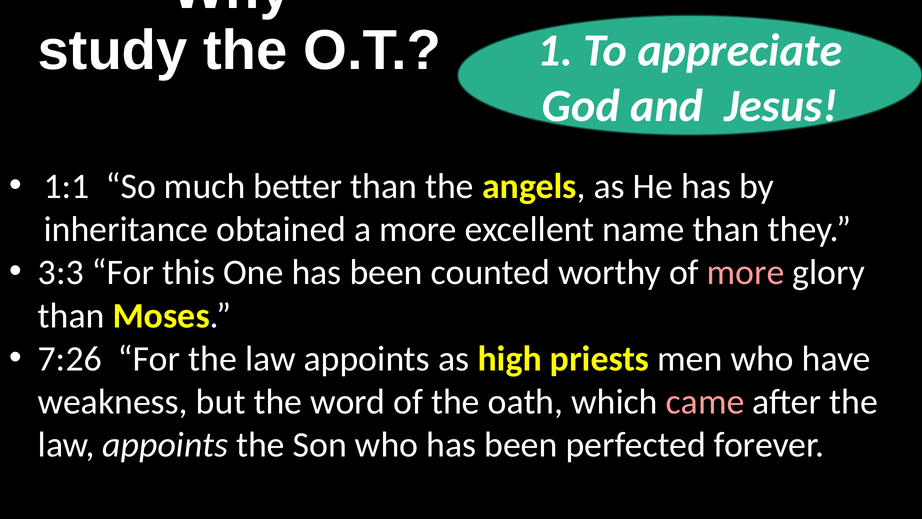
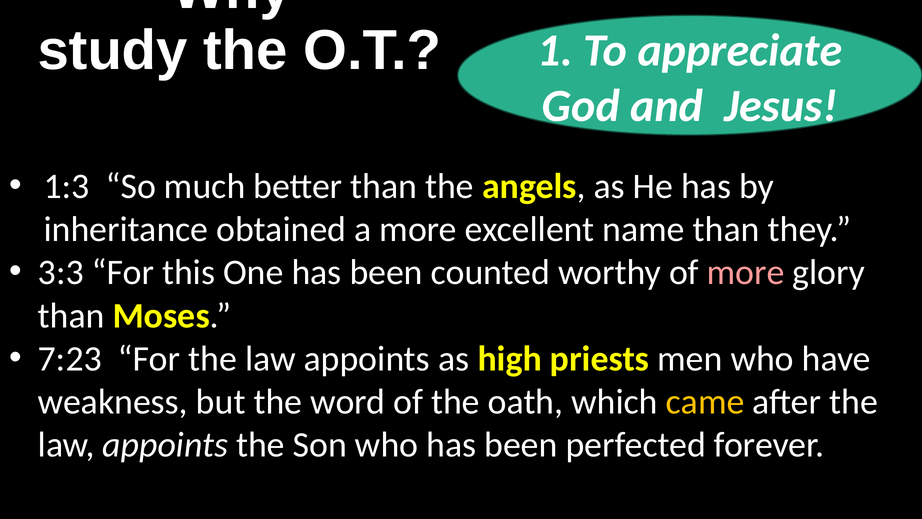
1:1: 1:1 -> 1:3
7:26: 7:26 -> 7:23
came colour: pink -> yellow
